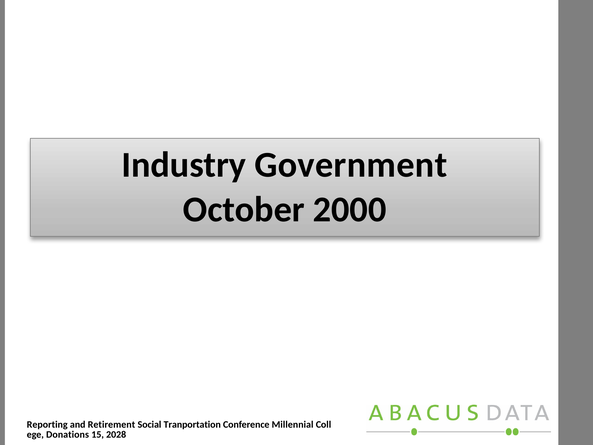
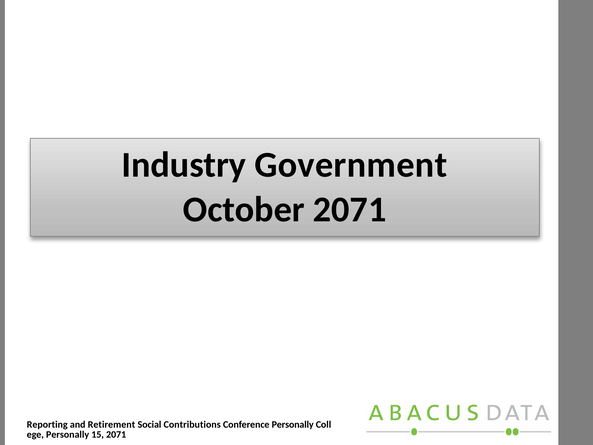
October 2000: 2000 -> 2071
Tranportation: Tranportation -> Contributions
Conference Millennial: Millennial -> Personally
Donations at (68, 434): Donations -> Personally
15 2028: 2028 -> 2071
